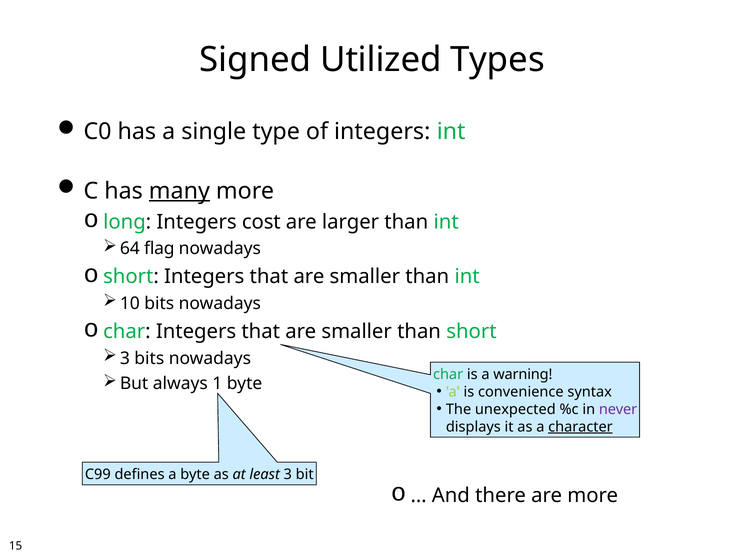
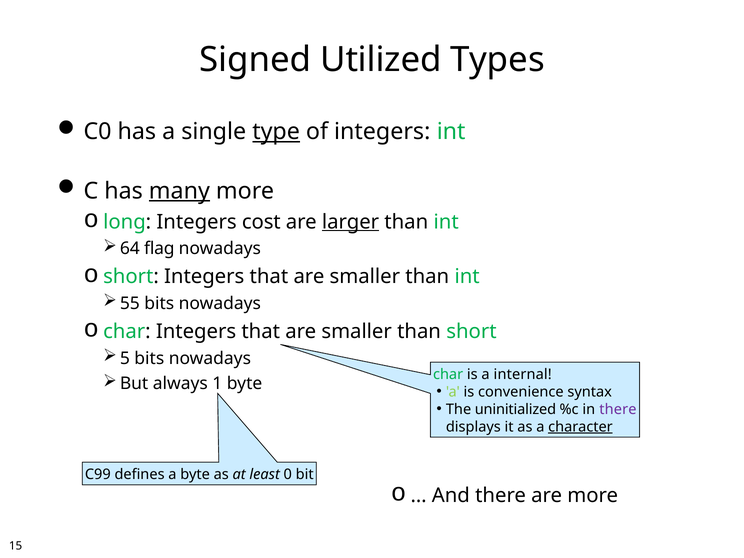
type underline: none -> present
larger underline: none -> present
10: 10 -> 55
3 at (125, 358): 3 -> 5
warning: warning -> internal
unexpected: unexpected -> uninitialized
in never: never -> there
least 3: 3 -> 0
